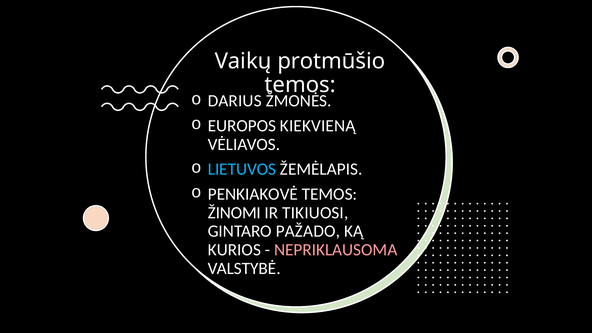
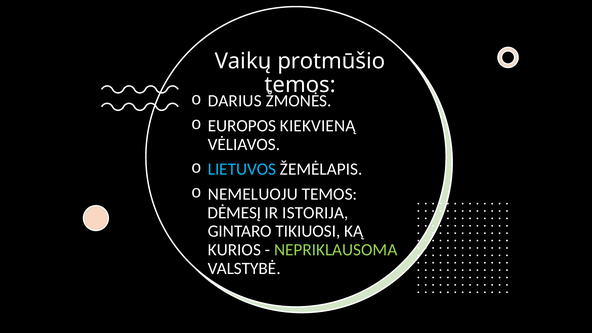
PENKIAKOVĖ: PENKIAKOVĖ -> NEMELUOJU
ŽINOMI: ŽINOMI -> DĖMESĮ
TIKIUOSI: TIKIUOSI -> ISTORIJA
PAŽADO: PAŽADO -> TIKIUOSI
NEPRIKLAUSOMA colour: pink -> light green
